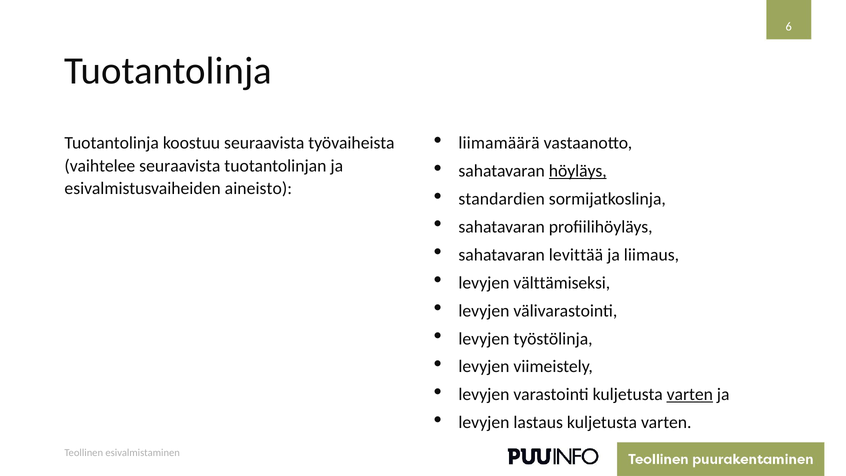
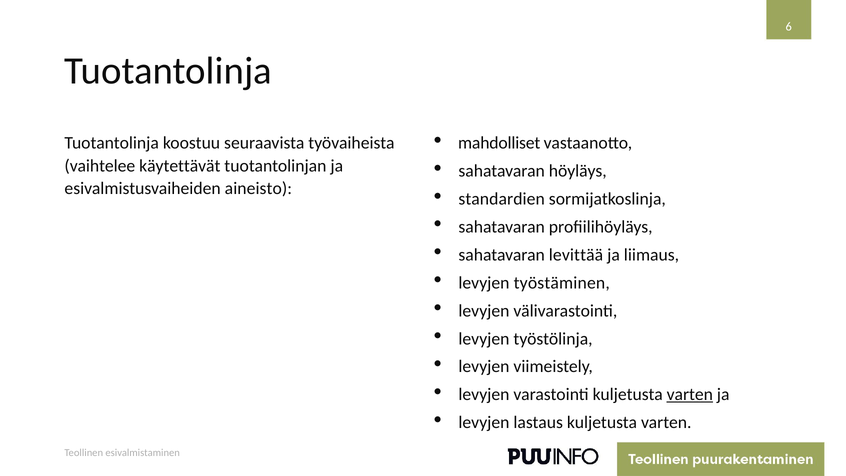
liimamäärä: liimamäärä -> mahdolliset
vaihtelee seuraavista: seuraavista -> käytettävät
höyläys underline: present -> none
välttämiseksi: välttämiseksi -> työstäminen
